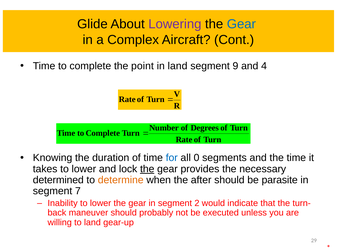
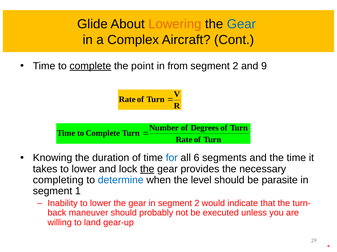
Lowering colour: purple -> orange
complete at (90, 66) underline: none -> present
in land: land -> from
9 at (235, 66): 9 -> 2
4: 4 -> 9
0: 0 -> 6
determined: determined -> completing
determine colour: orange -> blue
after: after -> level
7: 7 -> 1
